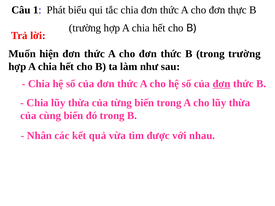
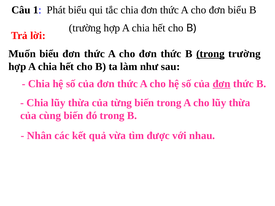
đơn thực: thực -> biểu
Muốn hiện: hiện -> biểu
trong at (210, 54) underline: none -> present
